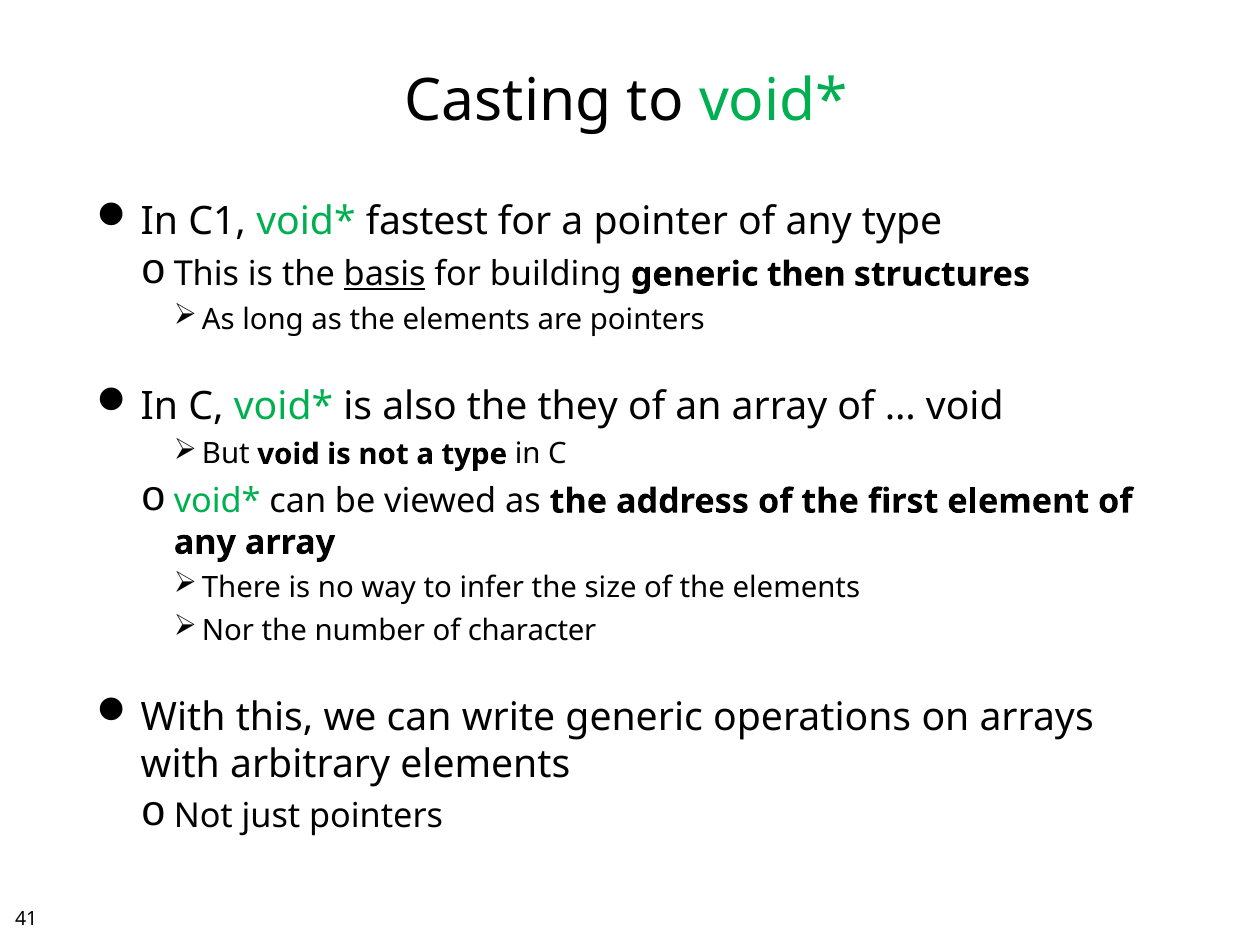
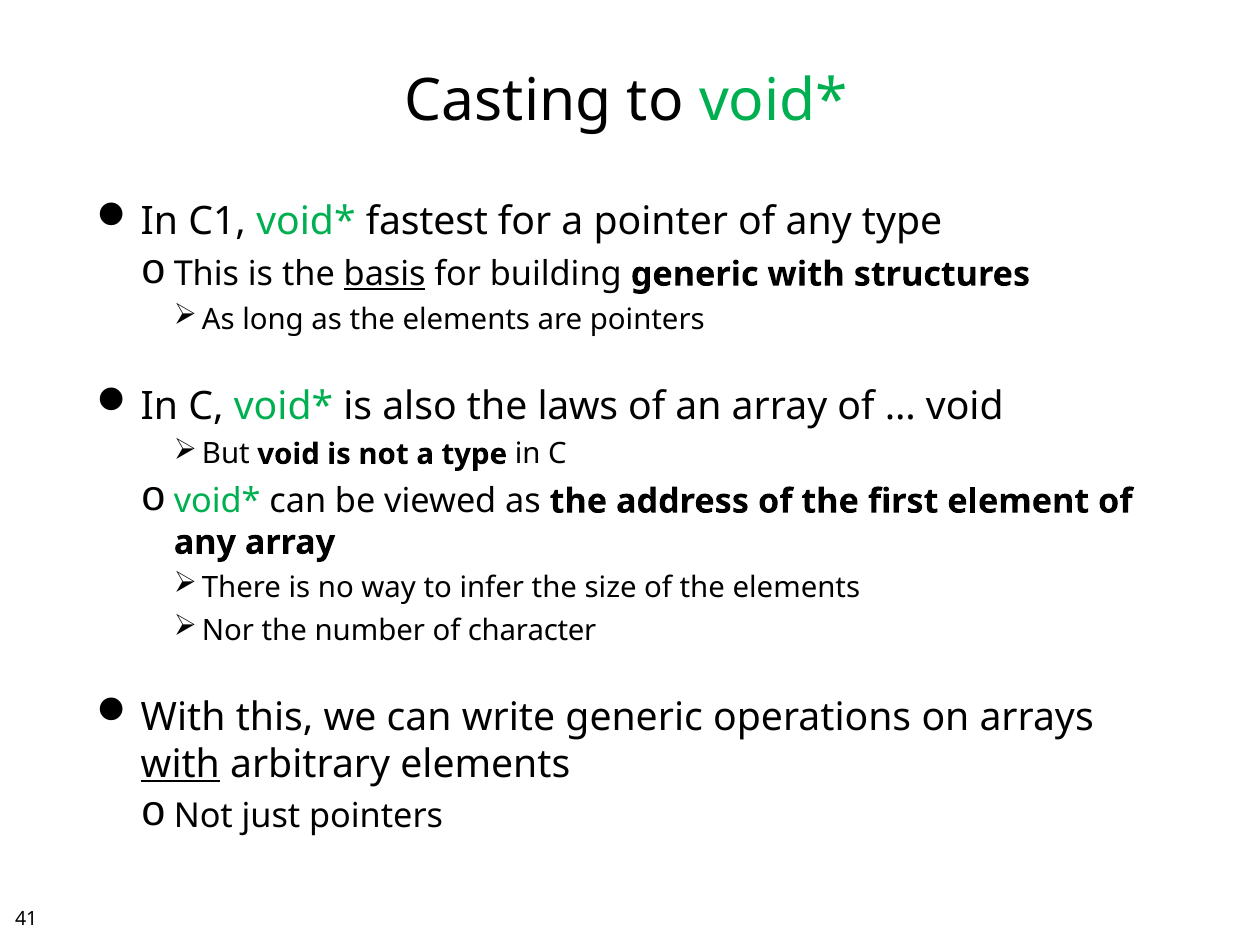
generic then: then -> with
they: they -> laws
with at (180, 764) underline: none -> present
